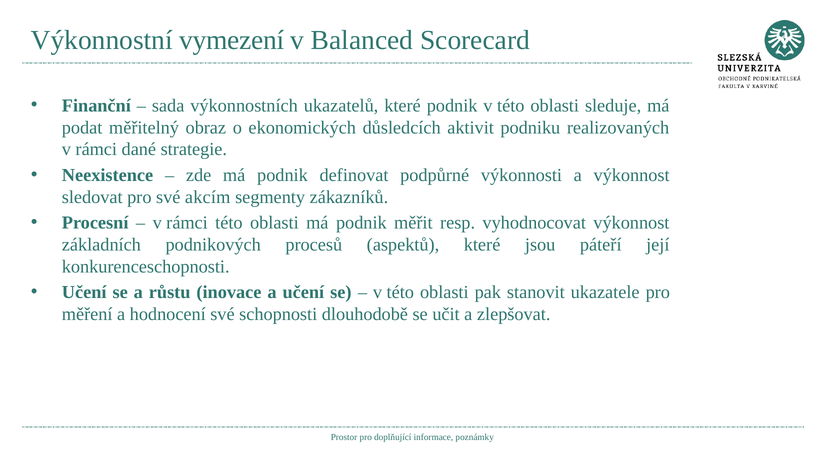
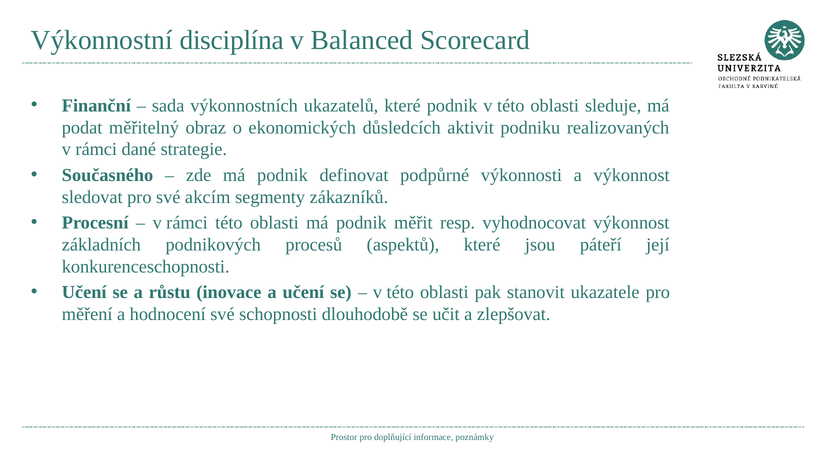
vymezení: vymezení -> disciplína
Neexistence: Neexistence -> Současného
